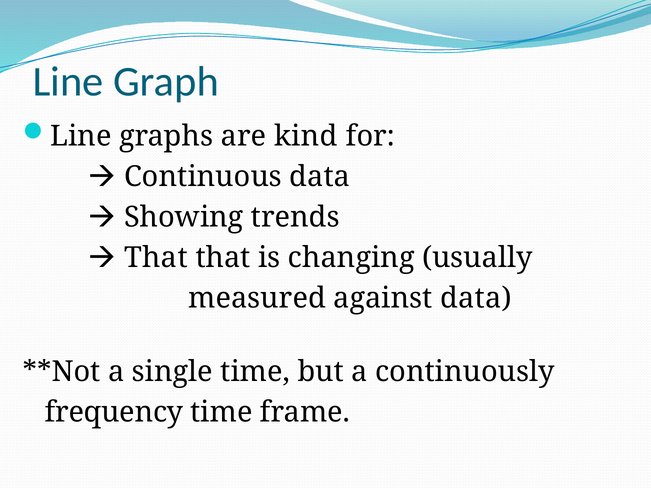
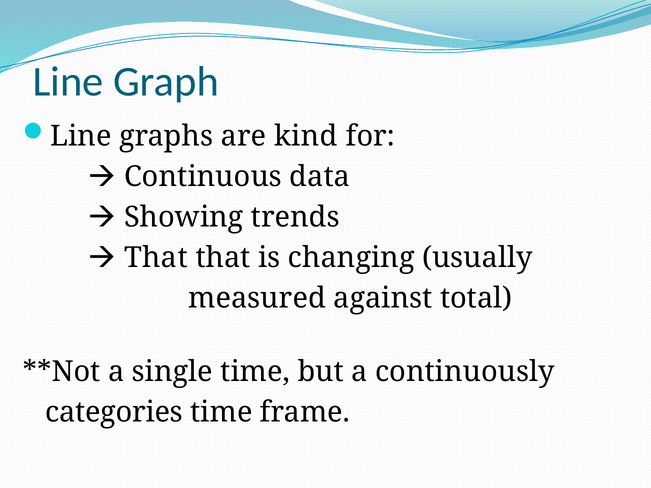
against data: data -> total
frequency: frequency -> categories
